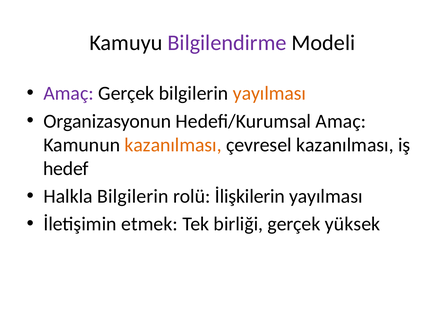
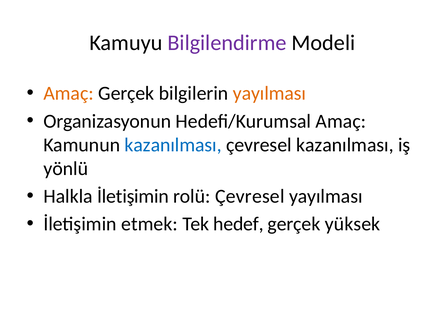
Amaç at (69, 93) colour: purple -> orange
kazanılması at (173, 145) colour: orange -> blue
hedef: hedef -> yönlü
Halkla Bilgilerin: Bilgilerin -> İletişimin
rolü İlişkilerin: İlişkilerin -> Çevresel
birliği: birliği -> hedef
